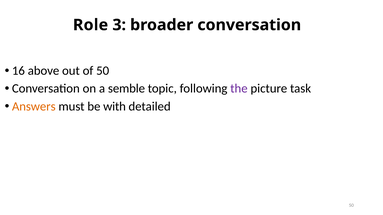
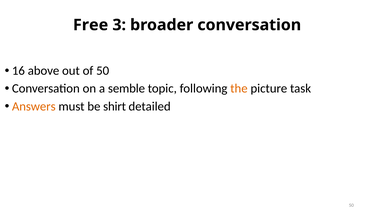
Role: Role -> Free
the colour: purple -> orange
with: with -> shirt
